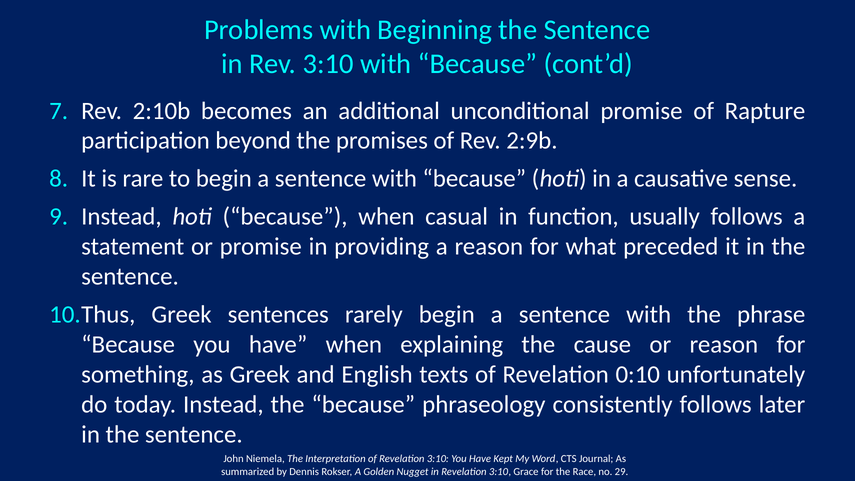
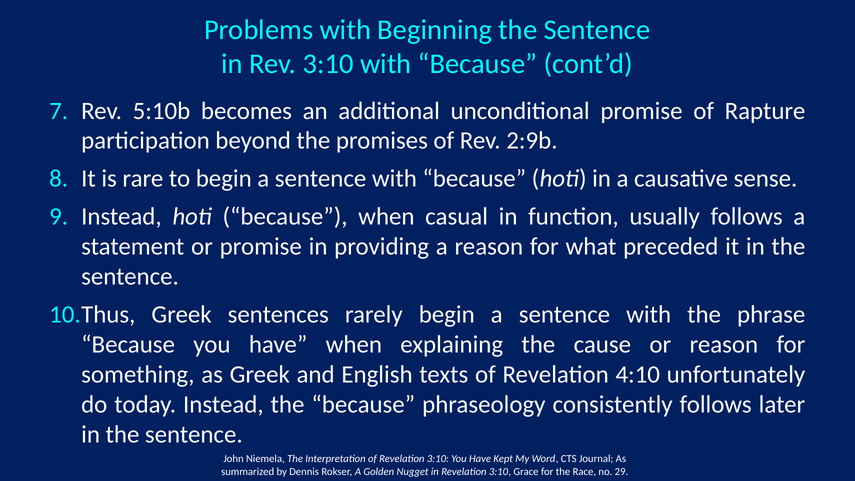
2:10b: 2:10b -> 5:10b
0:10: 0:10 -> 4:10
